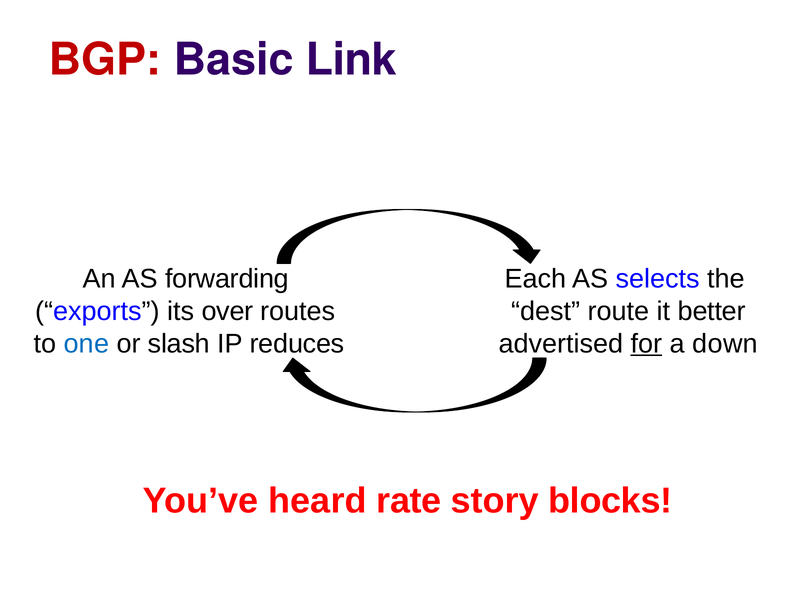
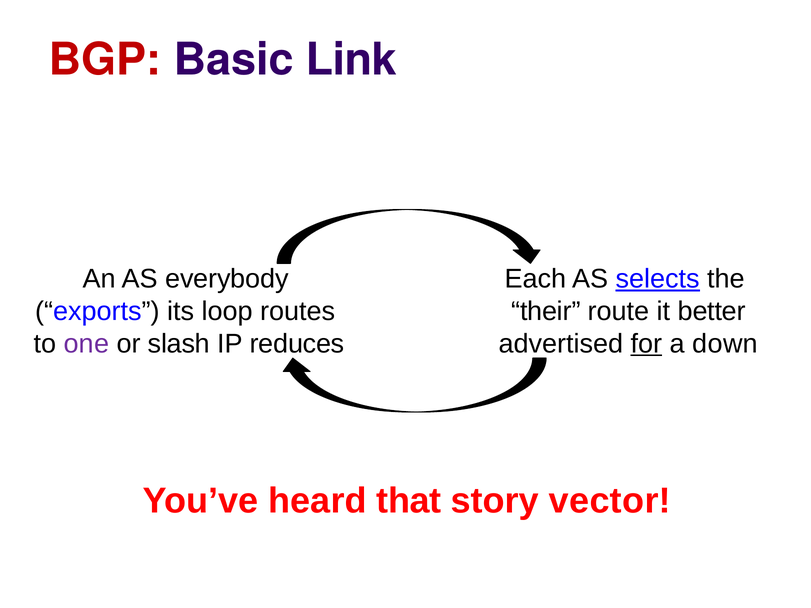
forwarding: forwarding -> everybody
selects underline: none -> present
over: over -> loop
dest: dest -> their
one colour: blue -> purple
rate: rate -> that
blocks: blocks -> vector
